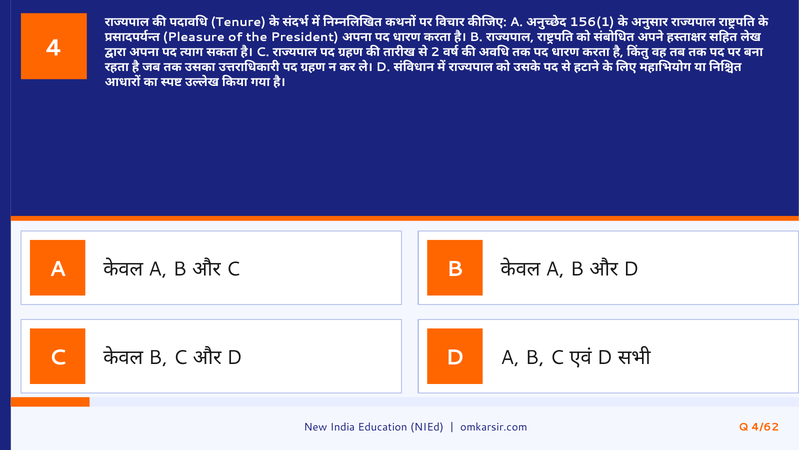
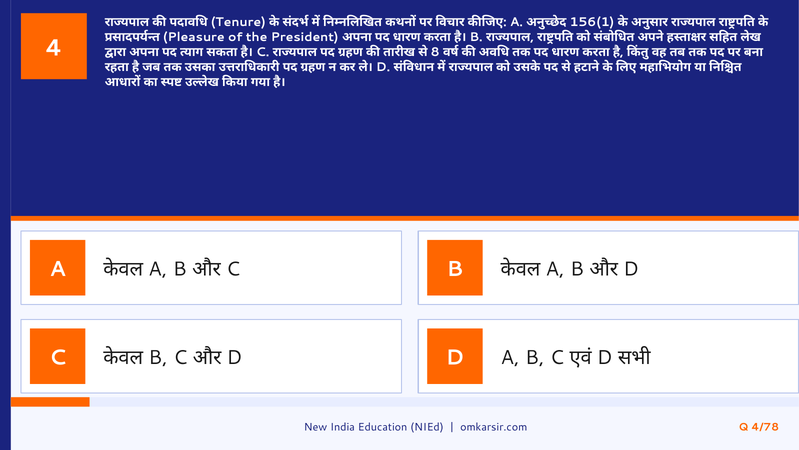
2: 2 -> 8
4/62: 4/62 -> 4/78
